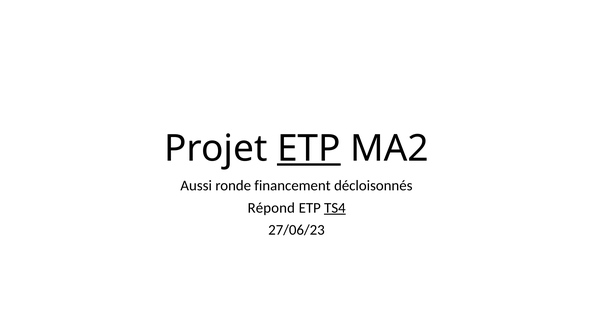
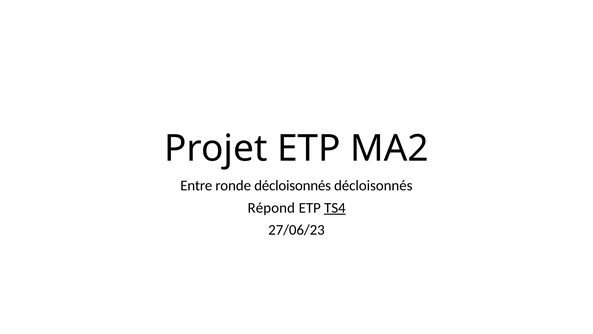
ETP at (309, 148) underline: present -> none
Aussi: Aussi -> Entre
ronde financement: financement -> décloisonnés
